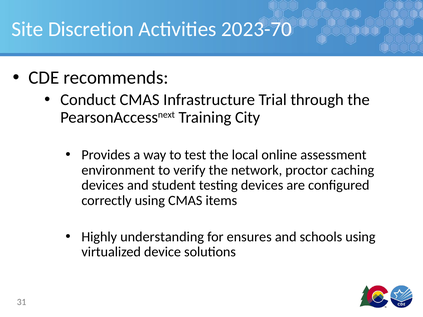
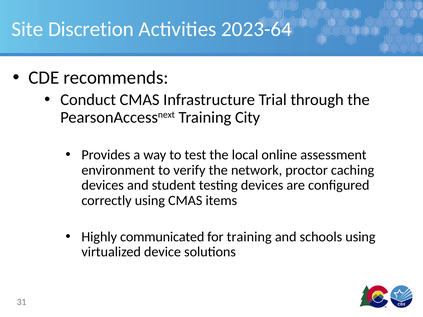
2023-70: 2023-70 -> 2023-64
understanding: understanding -> communicated
for ensures: ensures -> training
